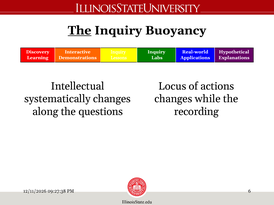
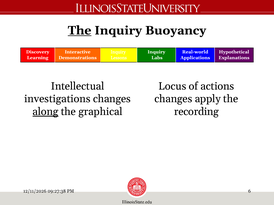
systematically: systematically -> investigations
while: while -> apply
along underline: none -> present
questions: questions -> graphical
